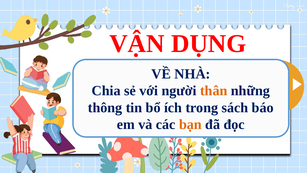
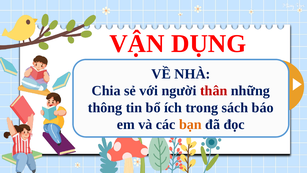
thân colour: orange -> red
